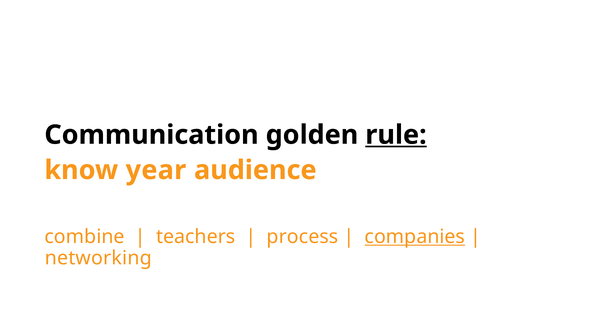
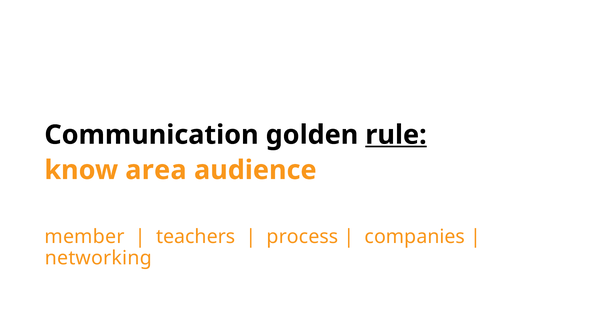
year: year -> area
combine: combine -> member
companies underline: present -> none
